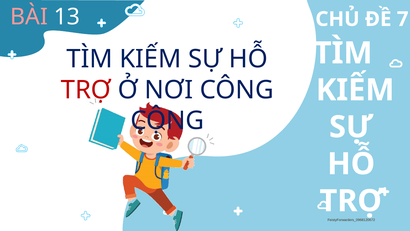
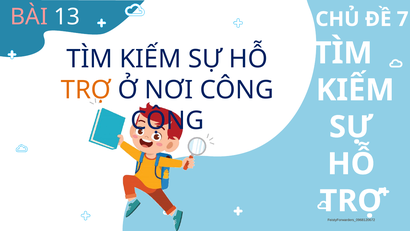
TRỢ at (86, 90) colour: red -> orange
